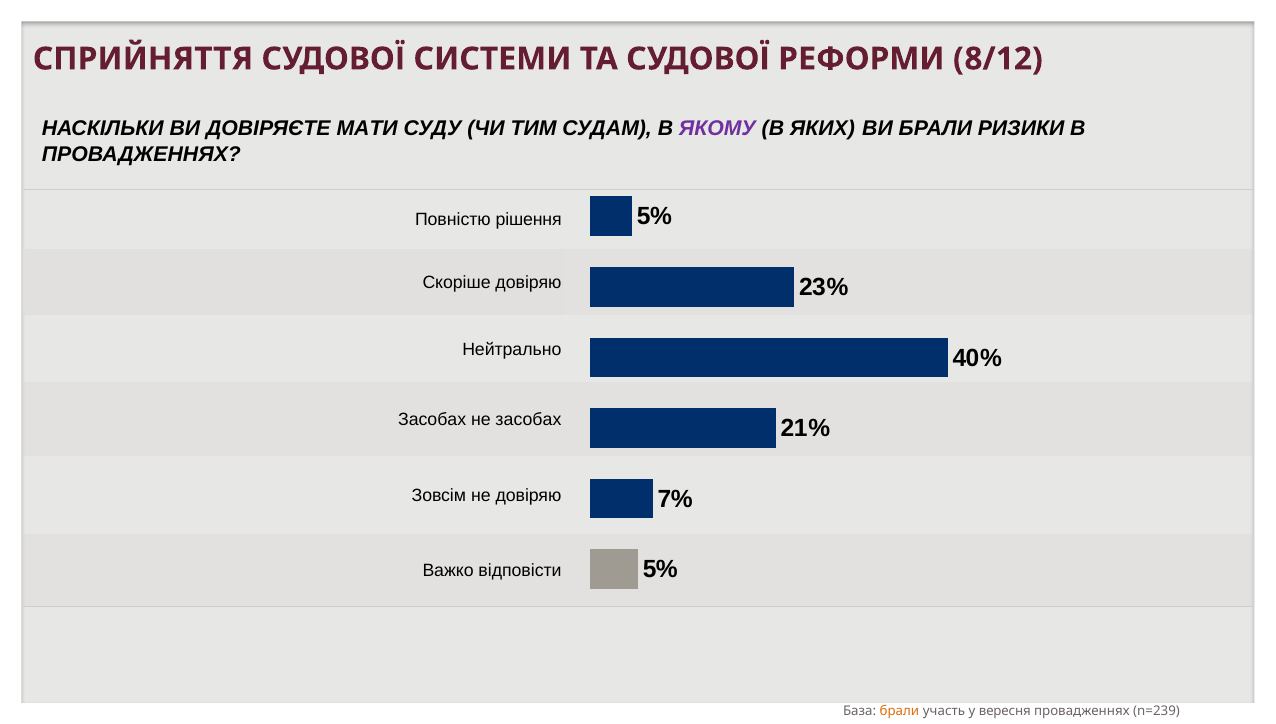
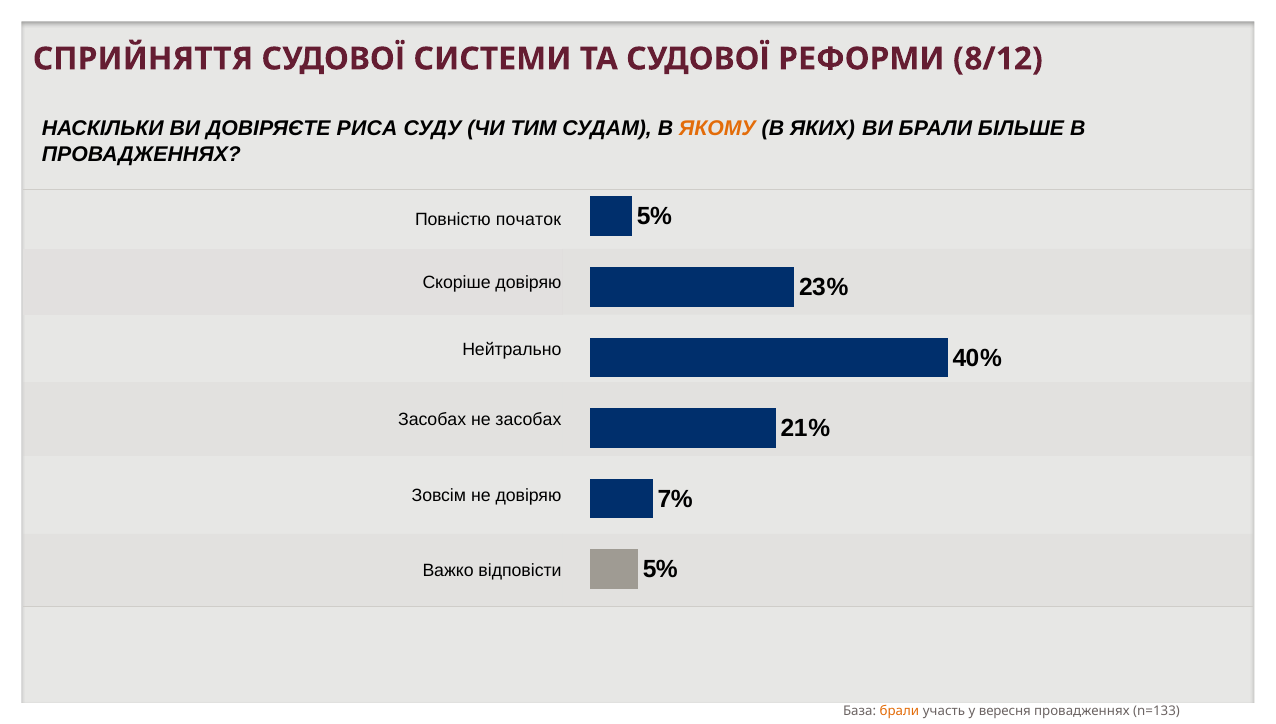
МАТИ: МАТИ -> РИСА
ЯКОМУ colour: purple -> orange
РИЗИКИ: РИЗИКИ -> БIЛЬШЕ
рішення: рішення -> початок
n=239: n=239 -> n=133
